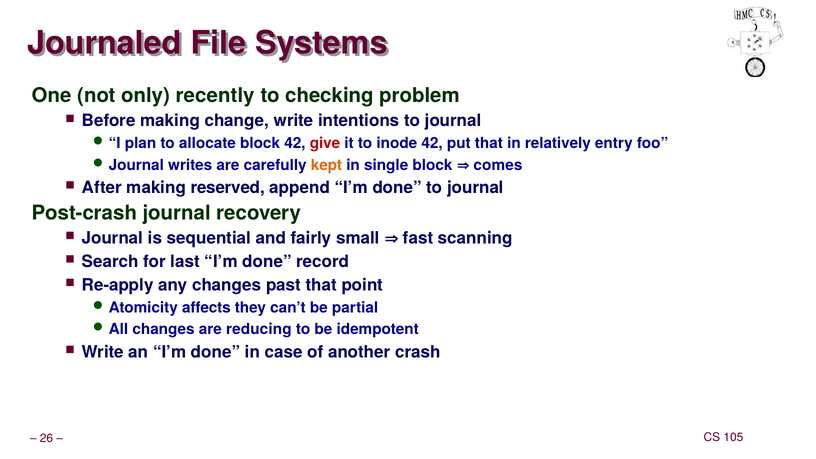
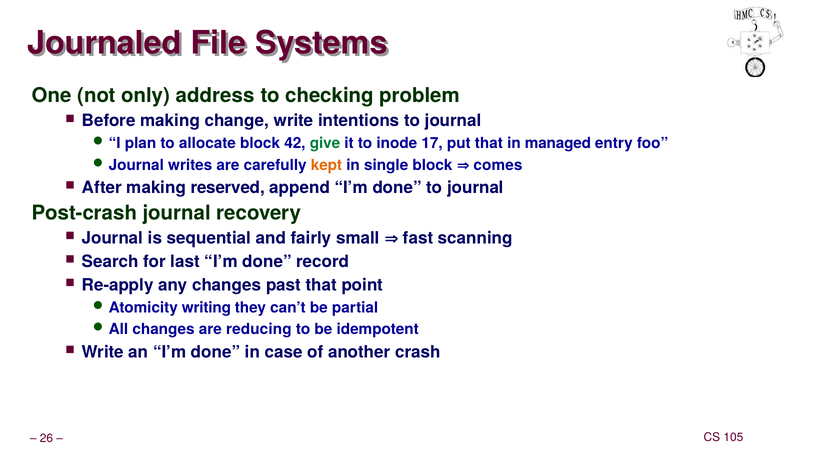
recently: recently -> address
give colour: red -> green
inode 42: 42 -> 17
relatively: relatively -> managed
affects: affects -> writing
